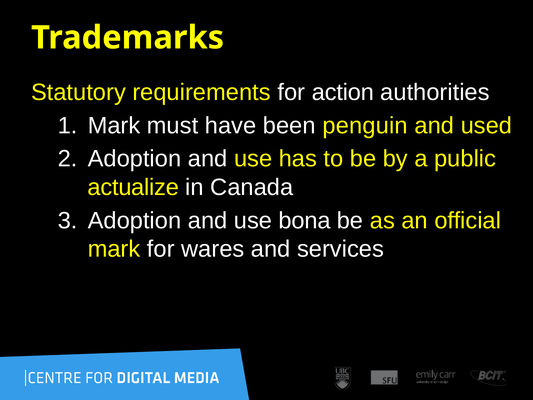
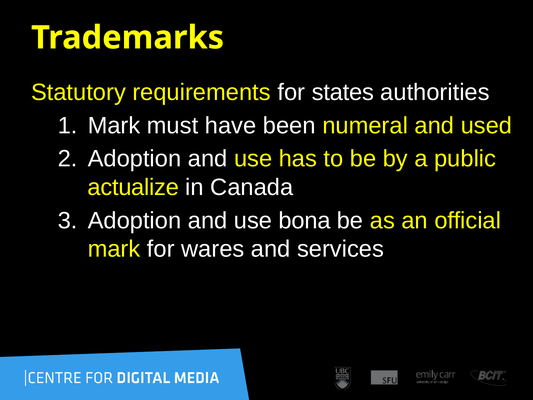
action: action -> states
penguin: penguin -> numeral
